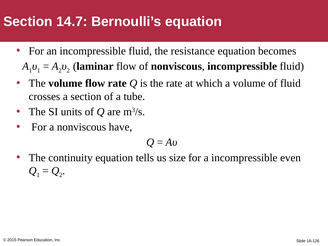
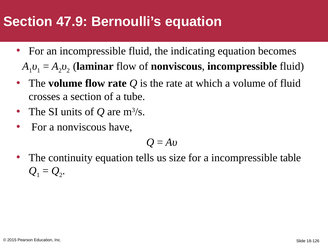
14.7: 14.7 -> 47.9
resistance: resistance -> indicating
even: even -> table
